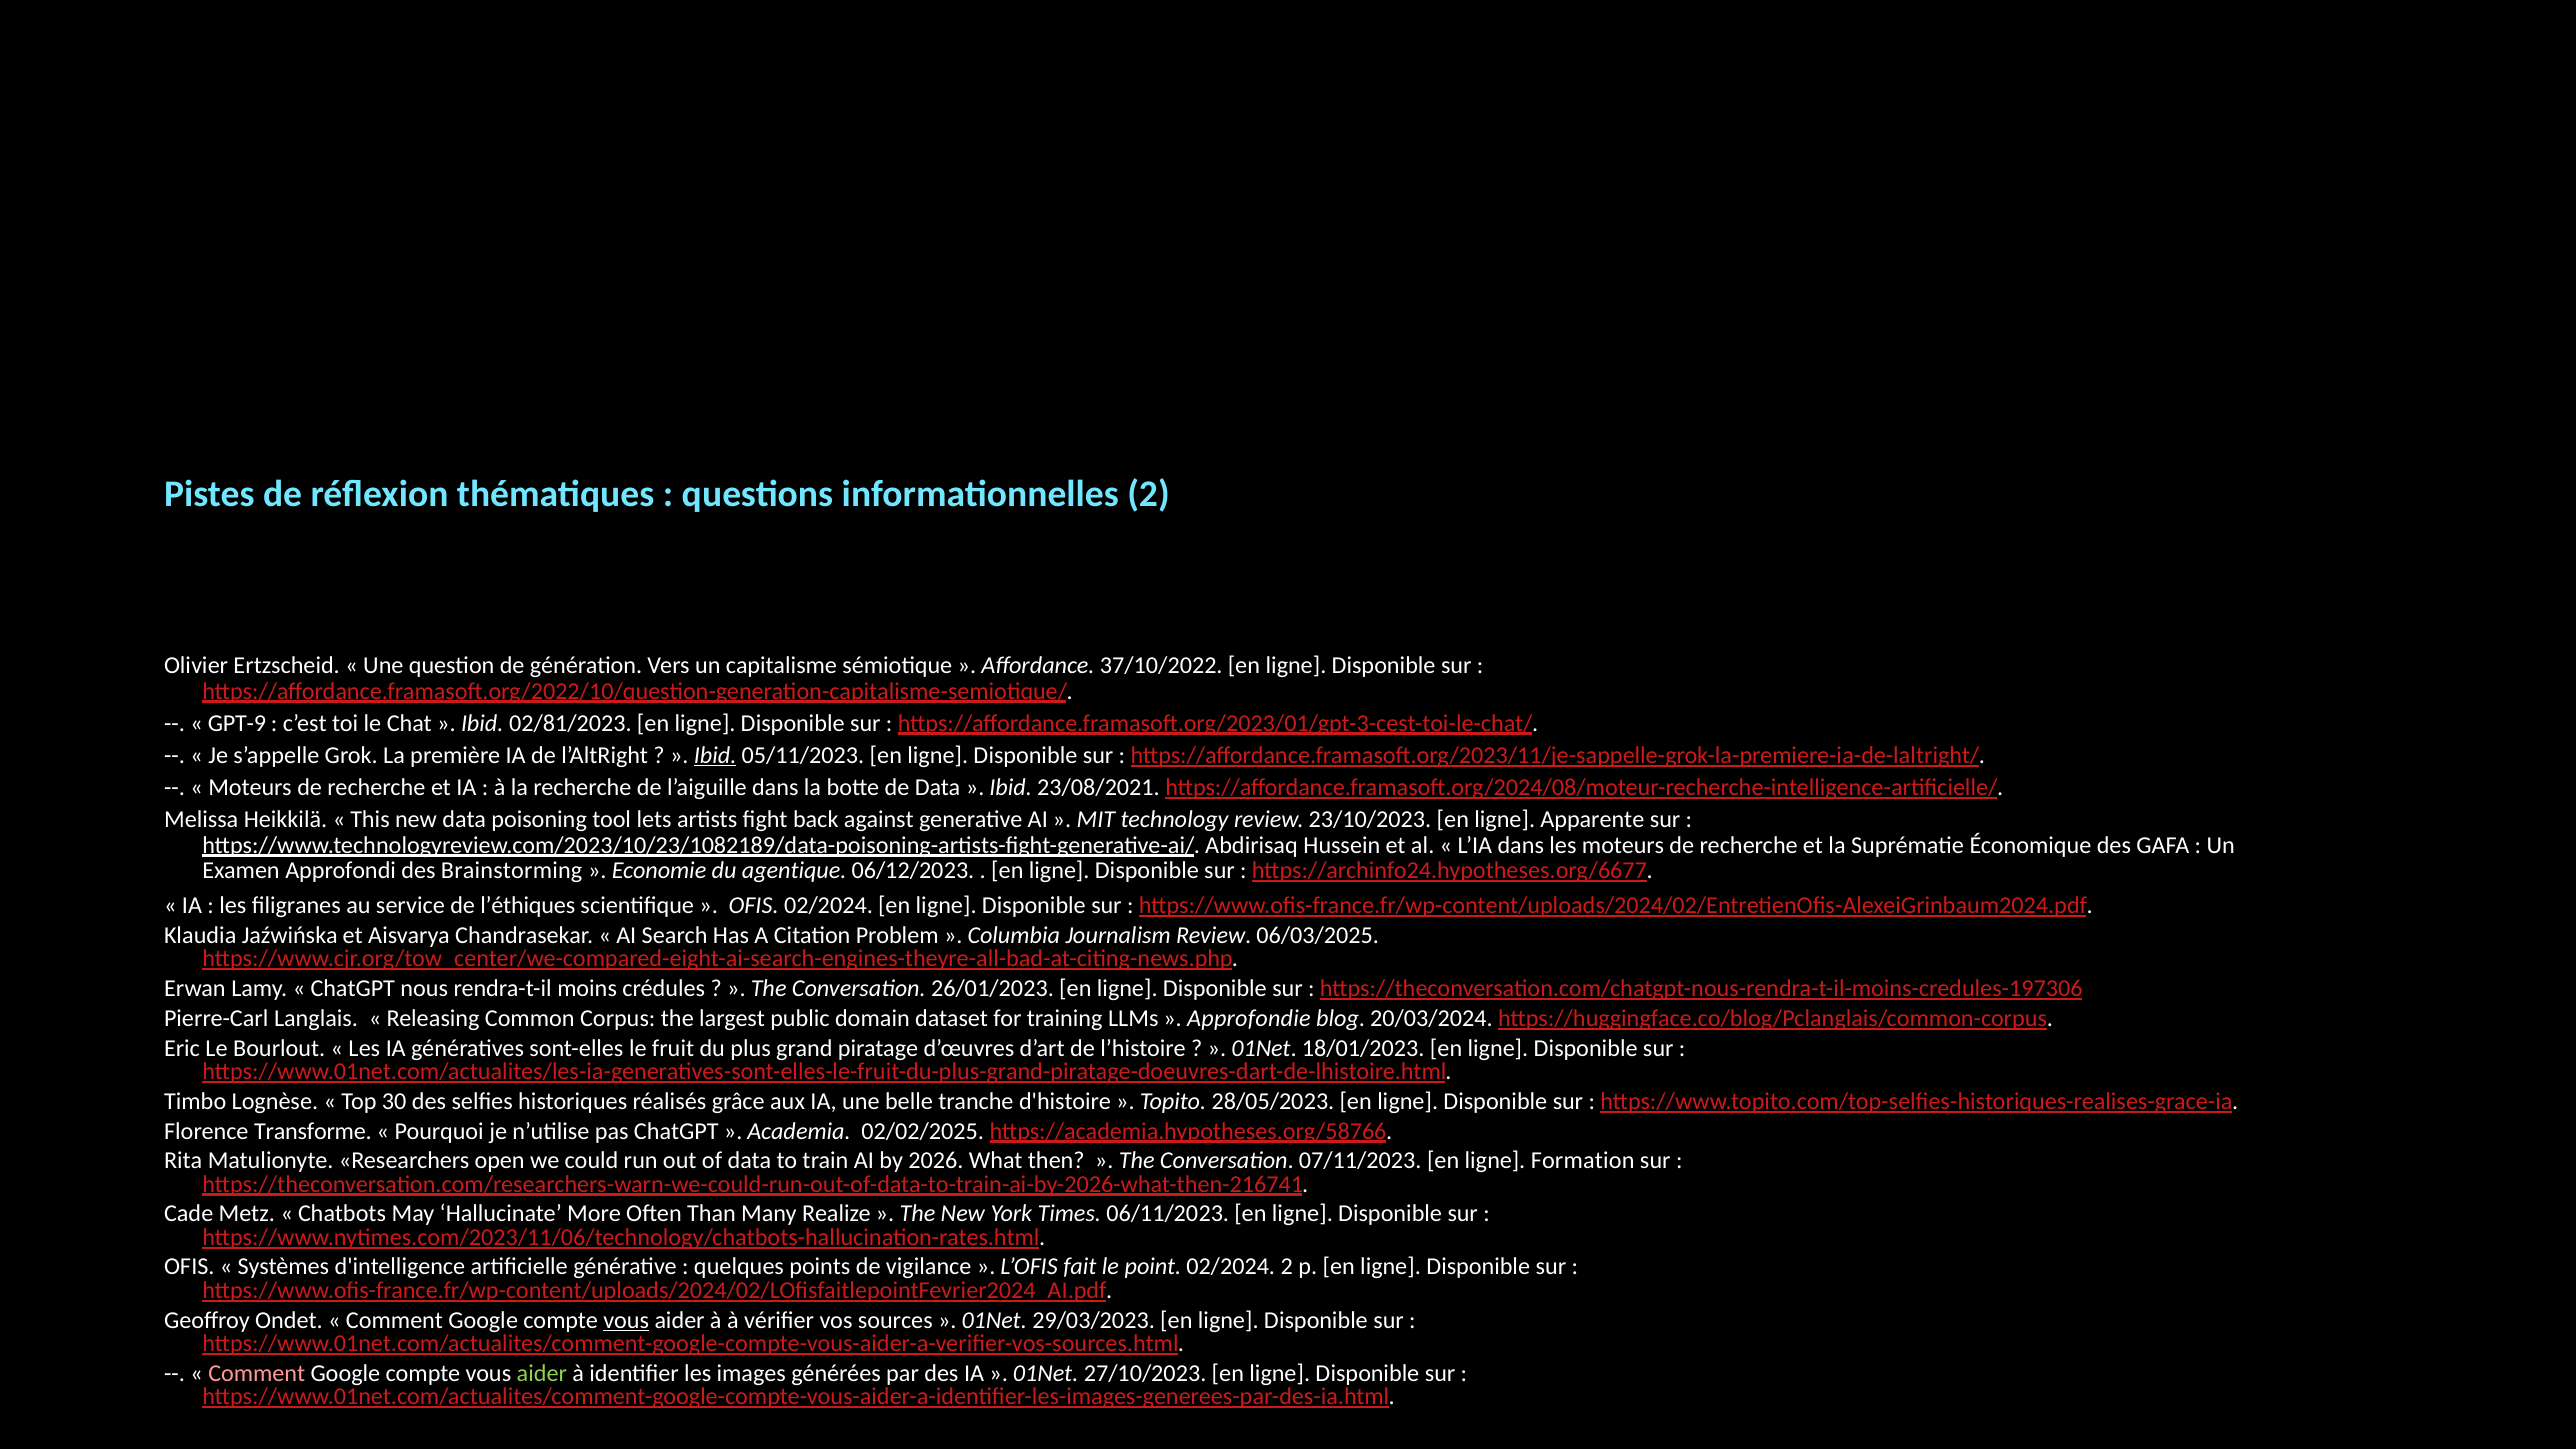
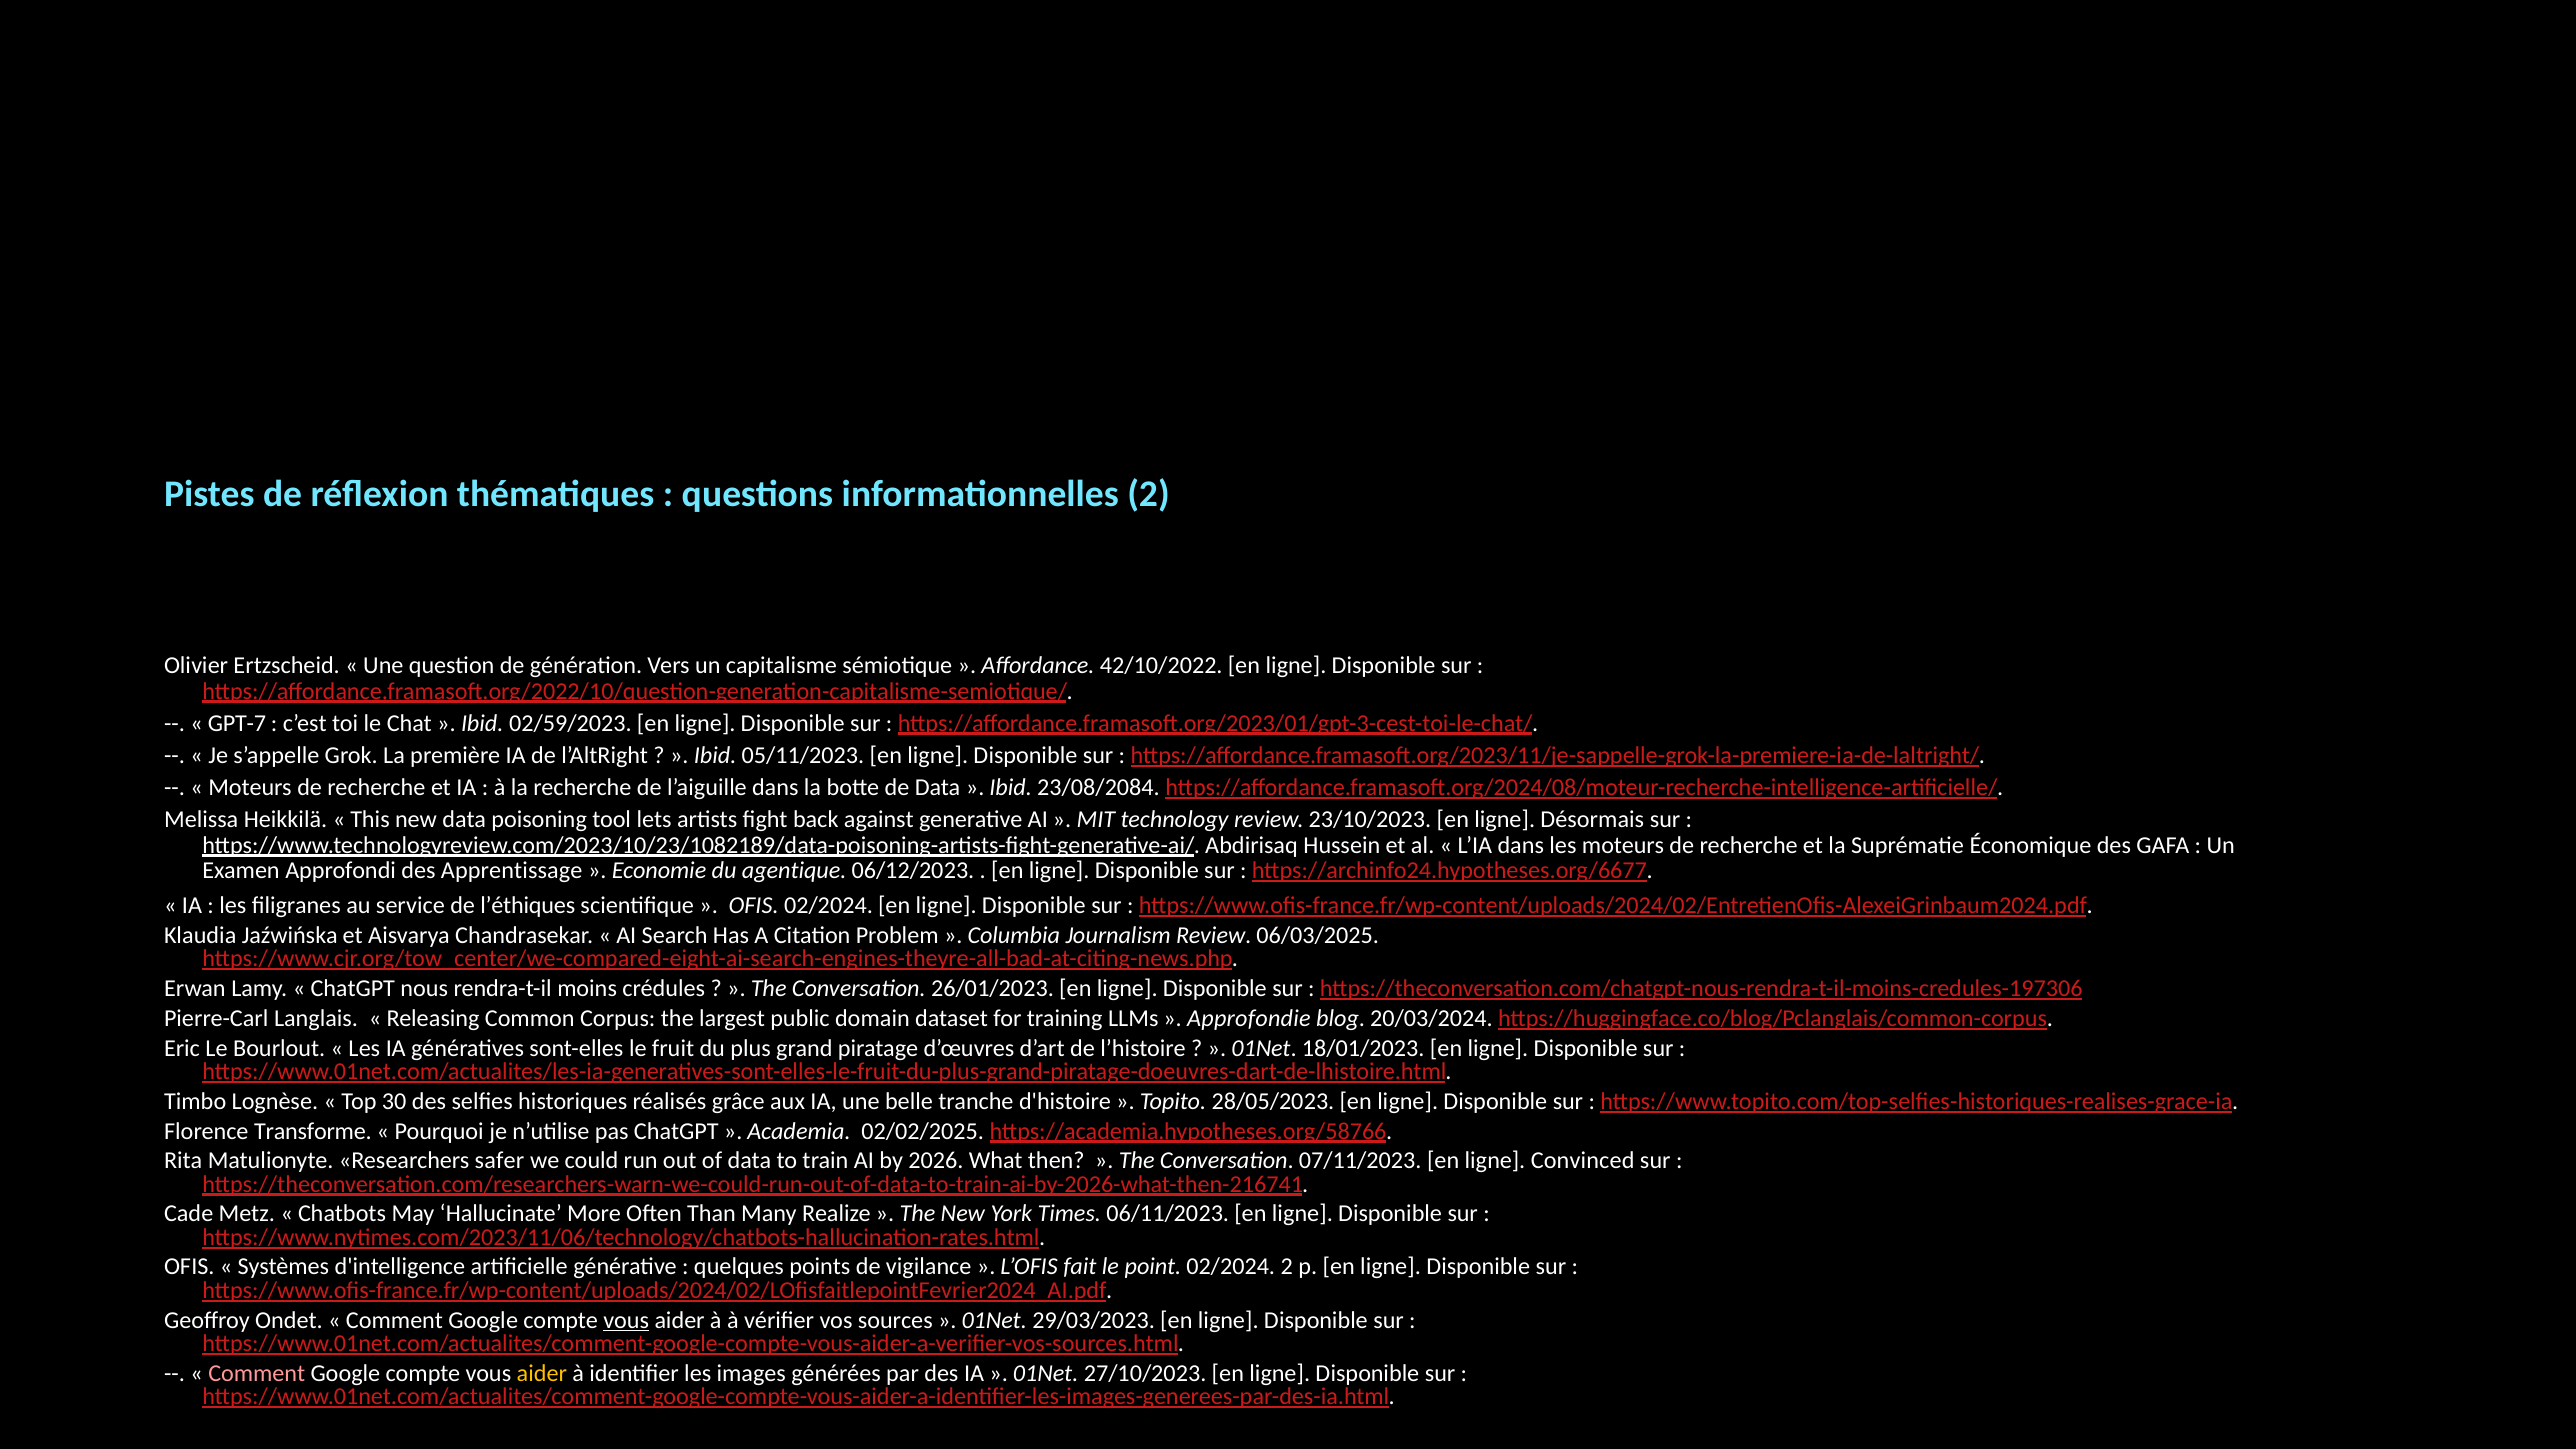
37/10/2022: 37/10/2022 -> 42/10/2022
GPT-9: GPT-9 -> GPT-7
02/81/2023: 02/81/2023 -> 02/59/2023
Ibid at (715, 755) underline: present -> none
23/08/2021: 23/08/2021 -> 23/08/2084
Apparente: Apparente -> Désormais
Brainstorming: Brainstorming -> Apprentissage
open: open -> safer
Formation: Formation -> Convinced
aider at (542, 1373) colour: light green -> yellow
